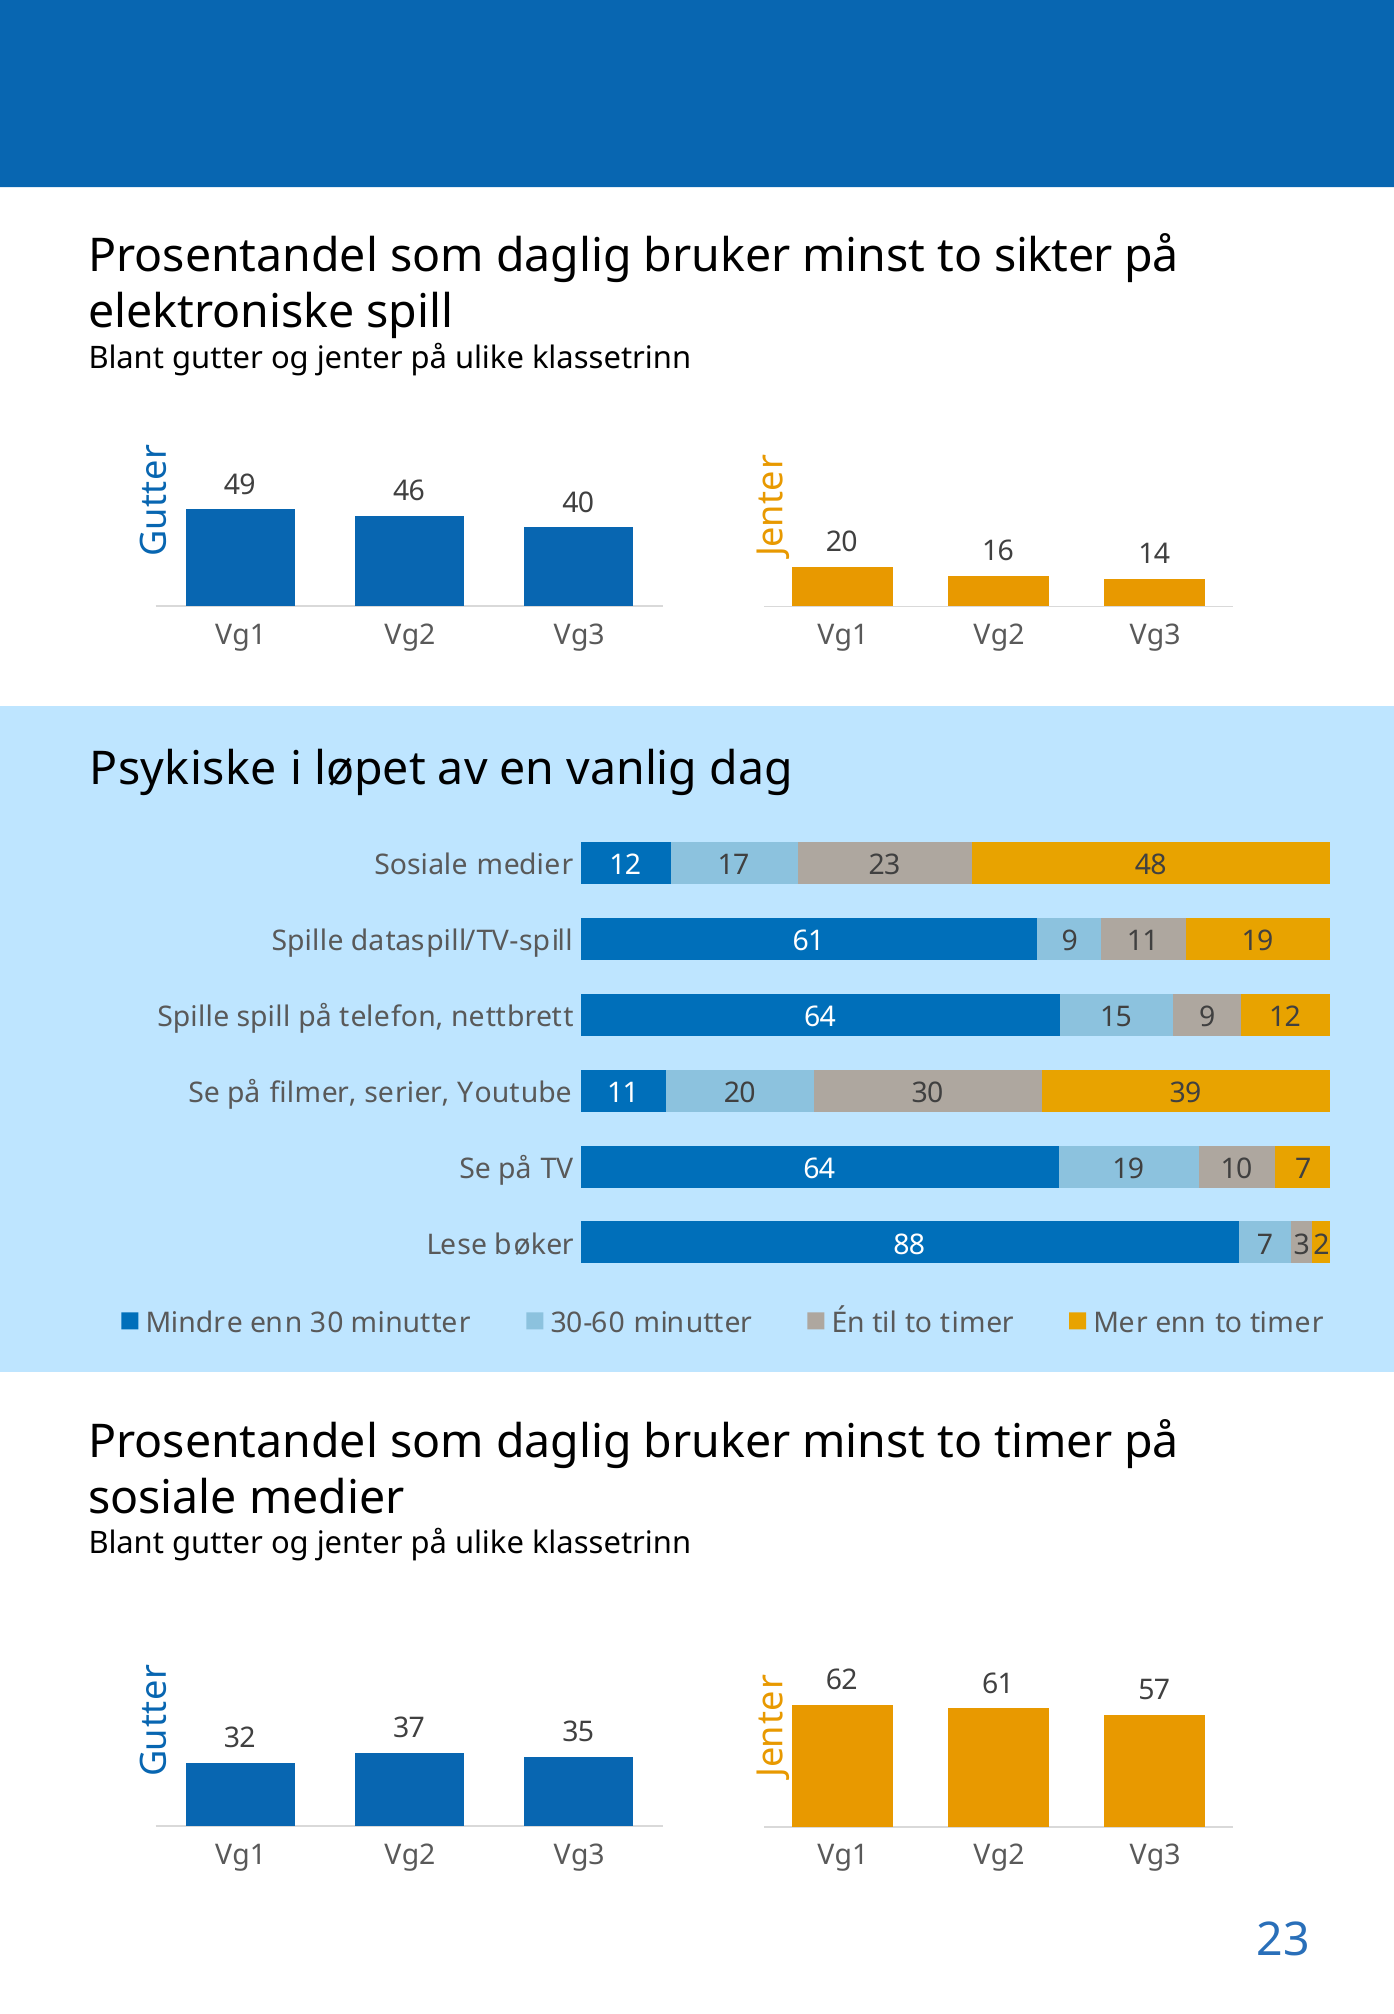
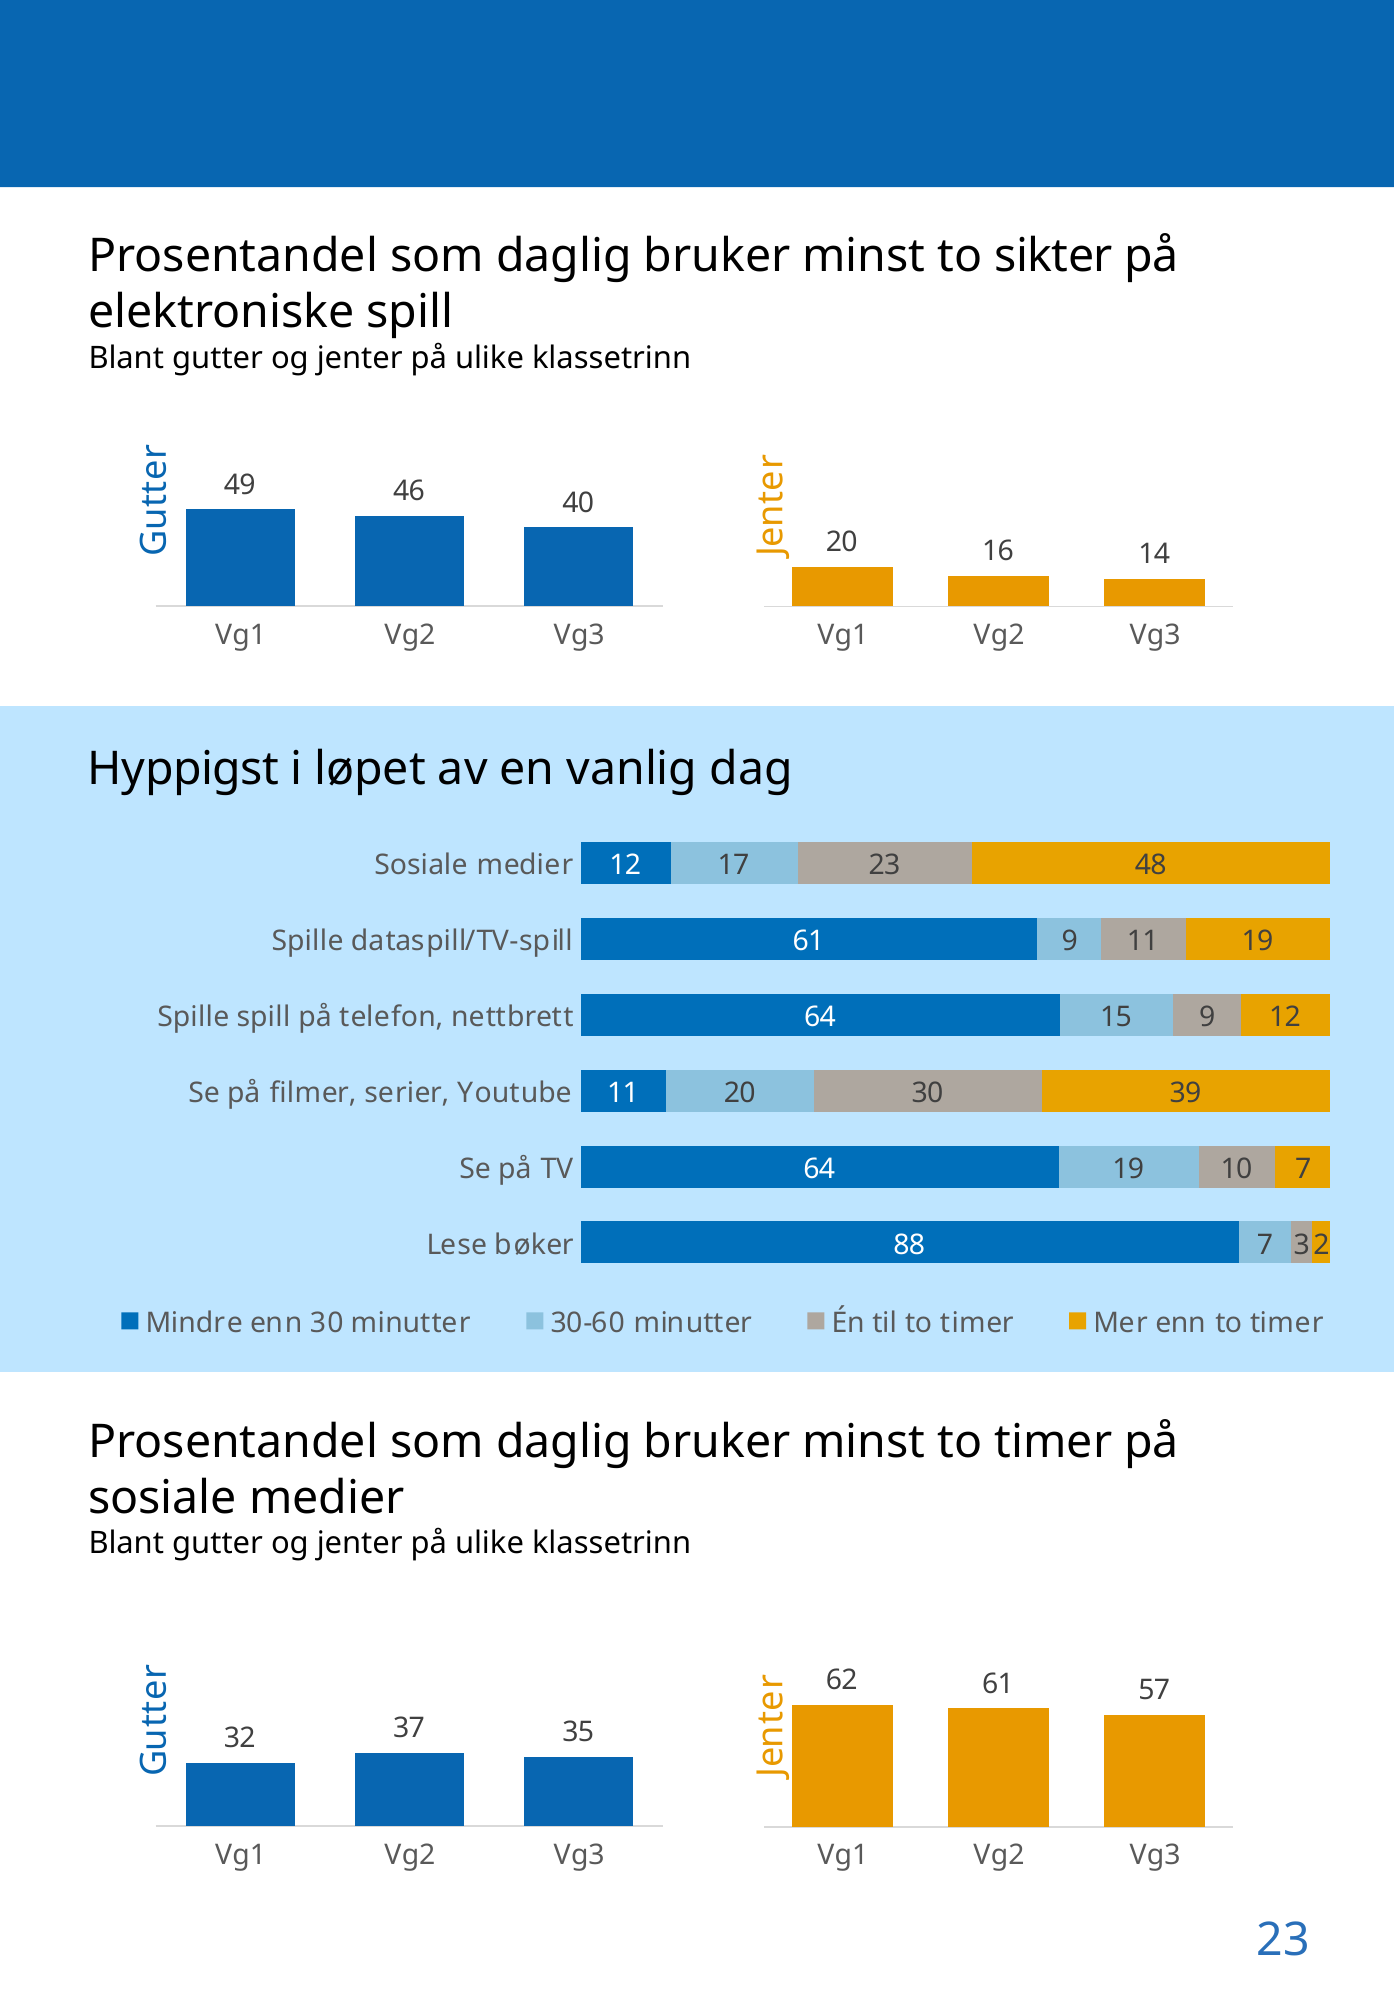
Psykiske: Psykiske -> Hyppigst
